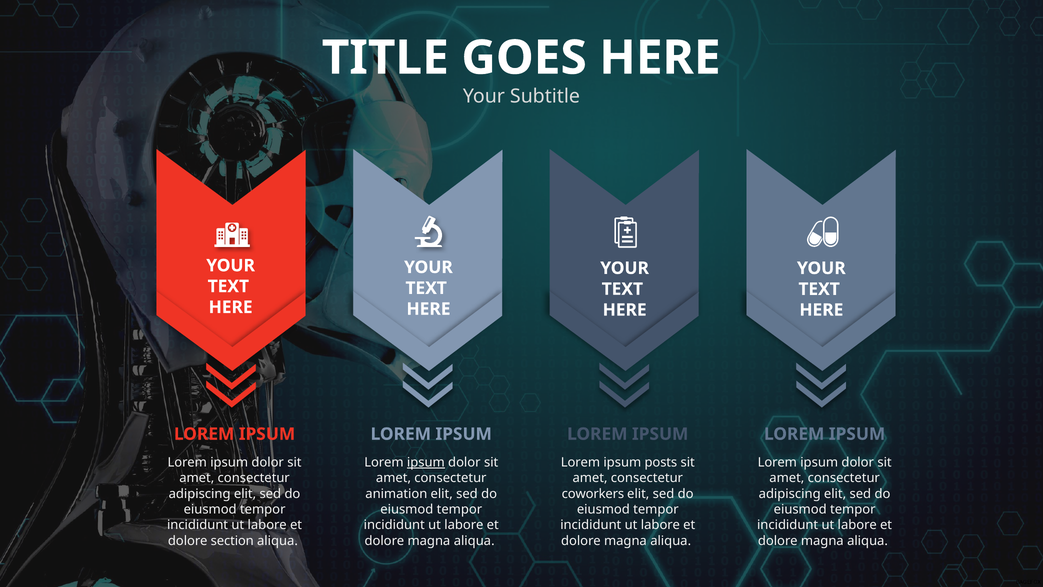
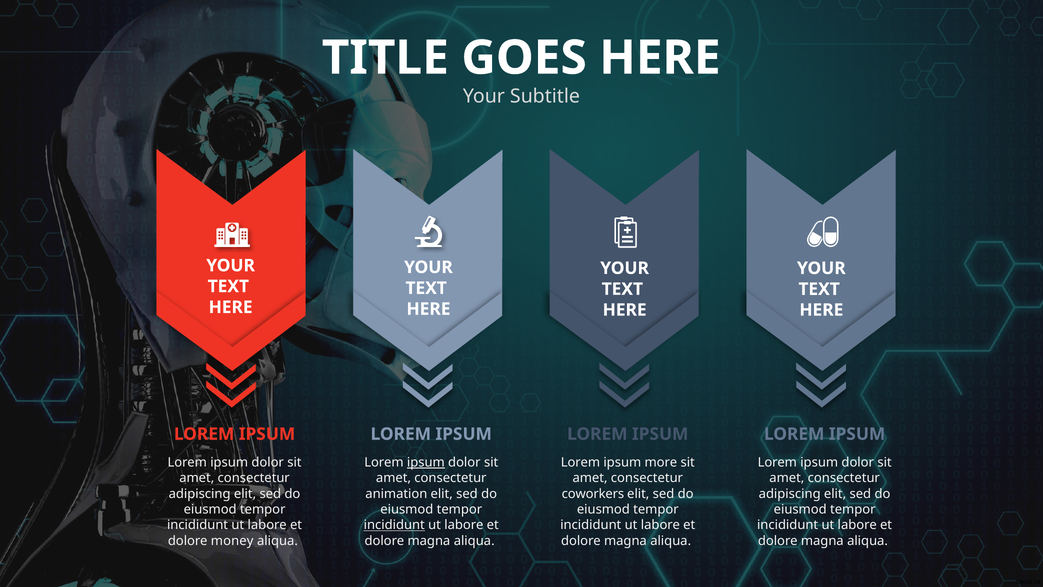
posts: posts -> more
incididunt at (394, 525) underline: none -> present
section: section -> money
